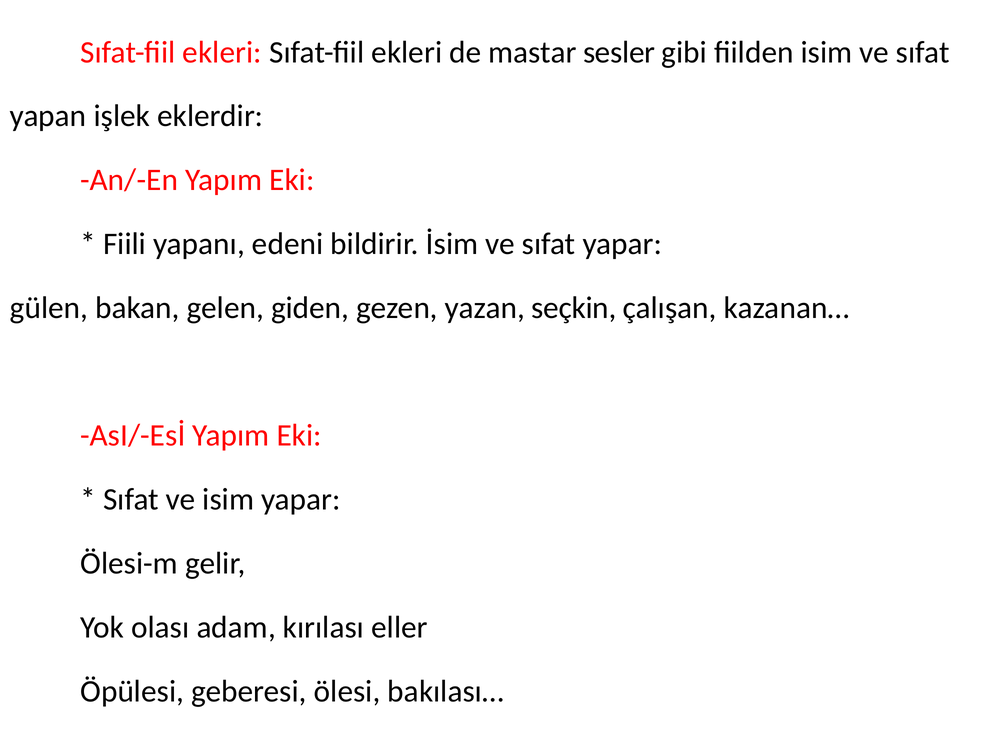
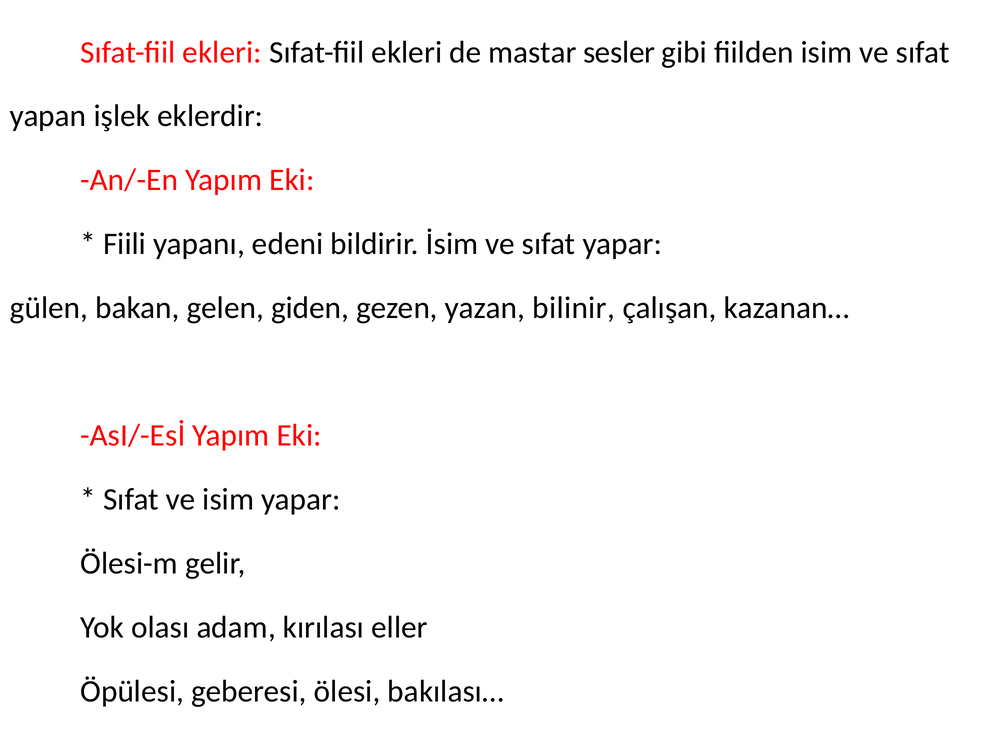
seçkin: seçkin -> bilinir
